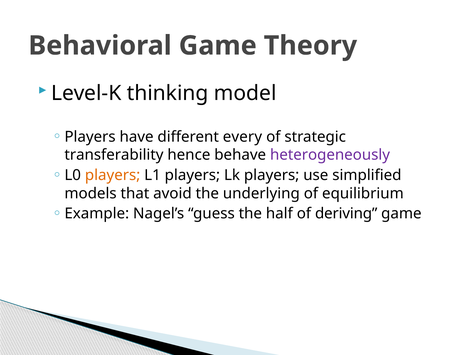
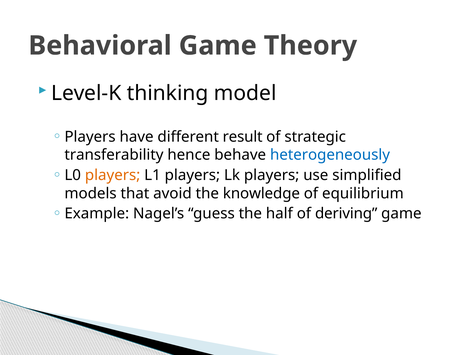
every: every -> result
heterogeneously colour: purple -> blue
underlying: underlying -> knowledge
